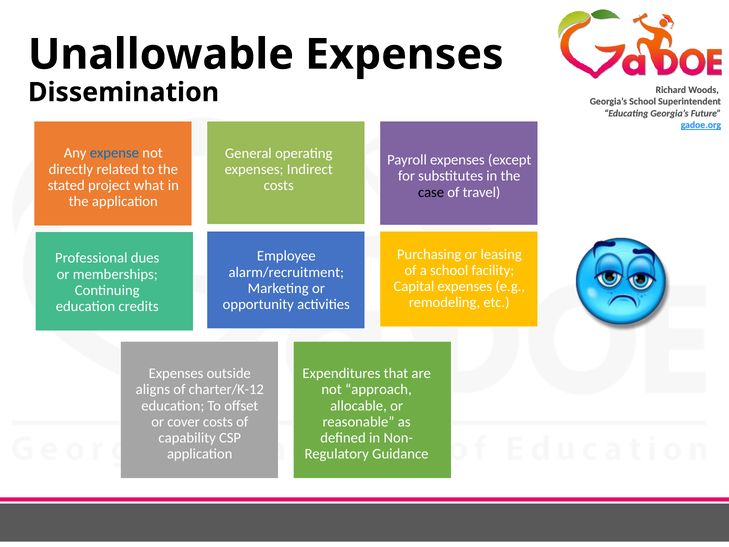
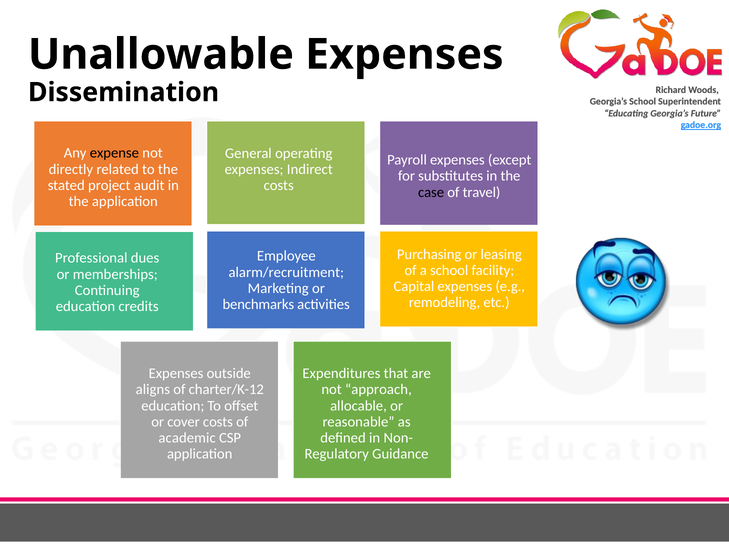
expense colour: blue -> black
what: what -> audit
opportunity: opportunity -> benchmarks
capability: capability -> academic
